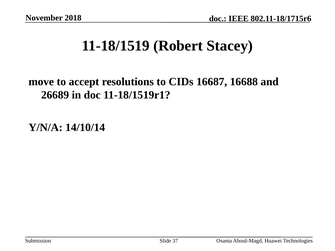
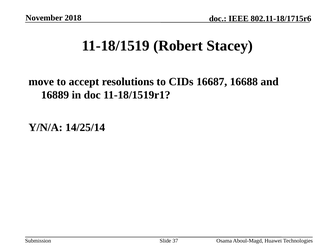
26689: 26689 -> 16889
14/10/14: 14/10/14 -> 14/25/14
